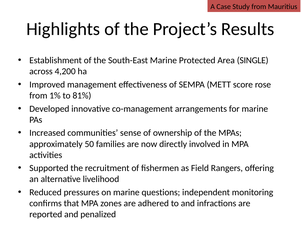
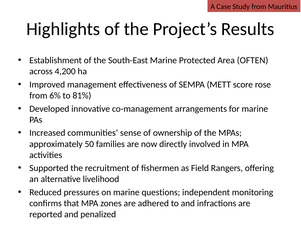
SINGLE: SINGLE -> OFTEN
1%: 1% -> 6%
